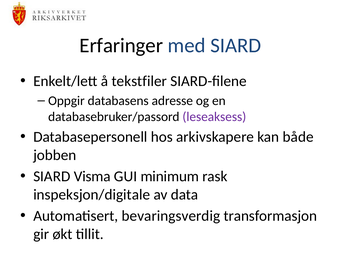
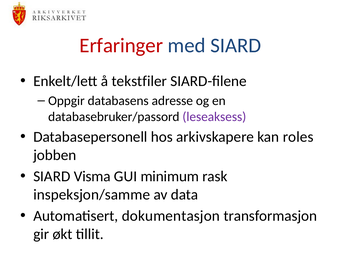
Erfaringer colour: black -> red
både: både -> roles
inspeksjon/digitale: inspeksjon/digitale -> inspeksjon/samme
bevaringsverdig: bevaringsverdig -> dokumentasjon
